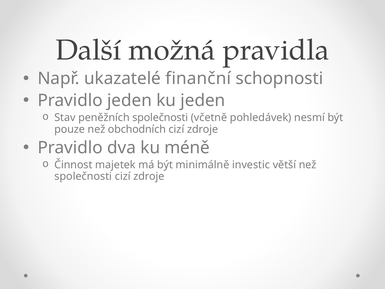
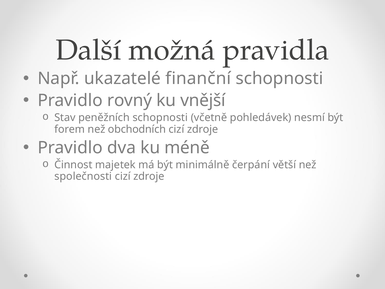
Pravidlo jeden: jeden -> rovný
ku jeden: jeden -> vnější
peněžních společnosti: společnosti -> schopnosti
pouze: pouze -> forem
investic: investic -> čerpání
